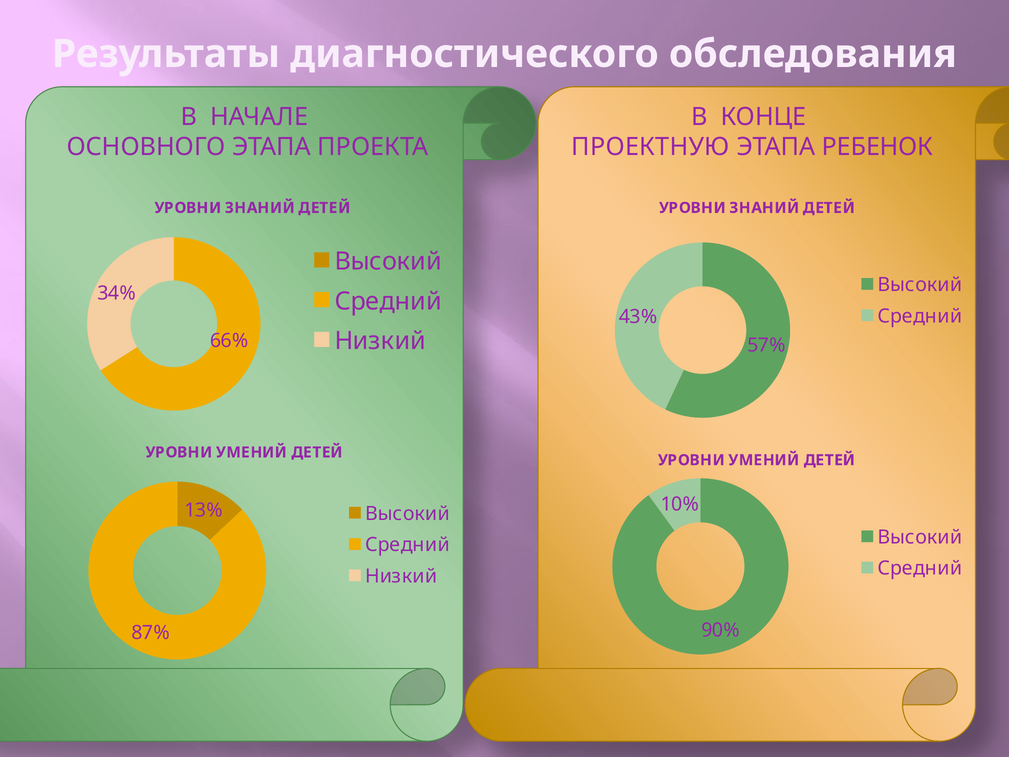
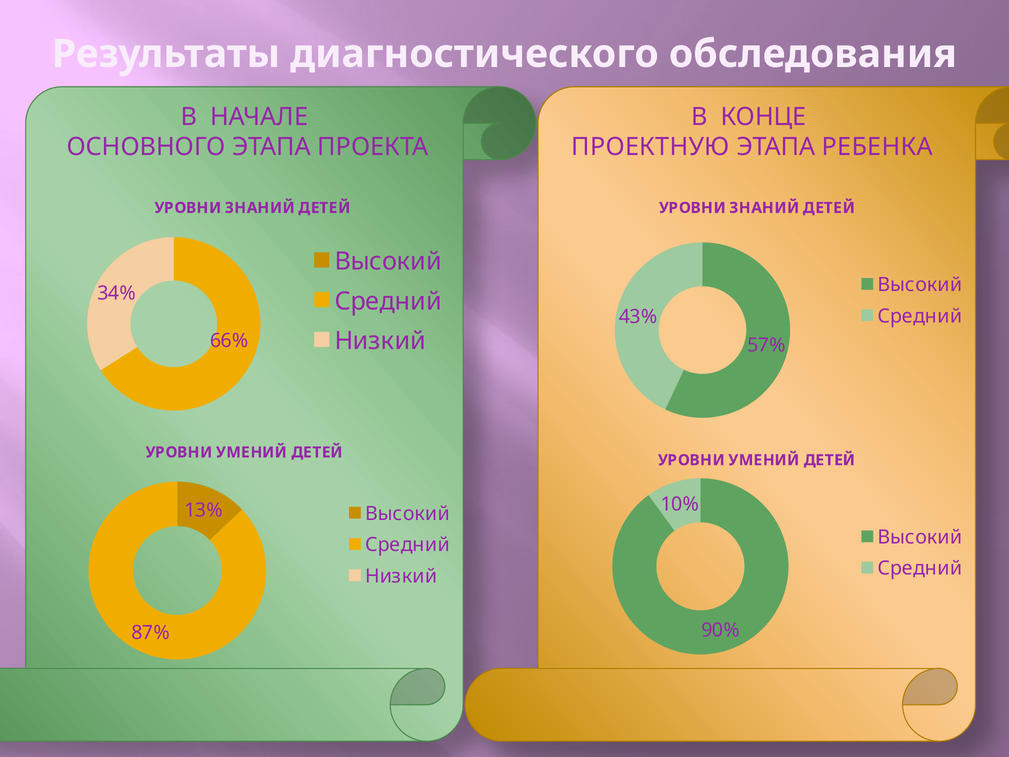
РЕБЕНОК: РЕБЕНОК -> РЕБЕНКА
